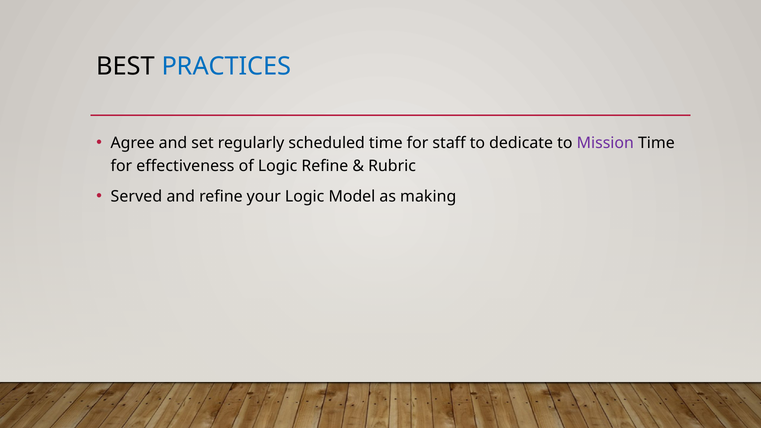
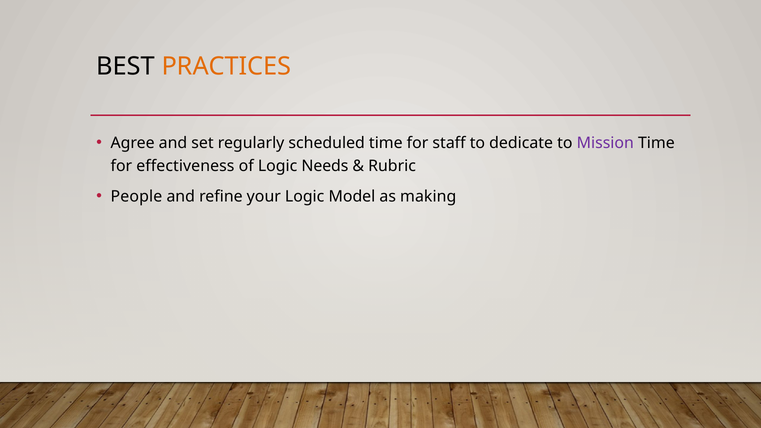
PRACTICES colour: blue -> orange
Logic Refine: Refine -> Needs
Served: Served -> People
